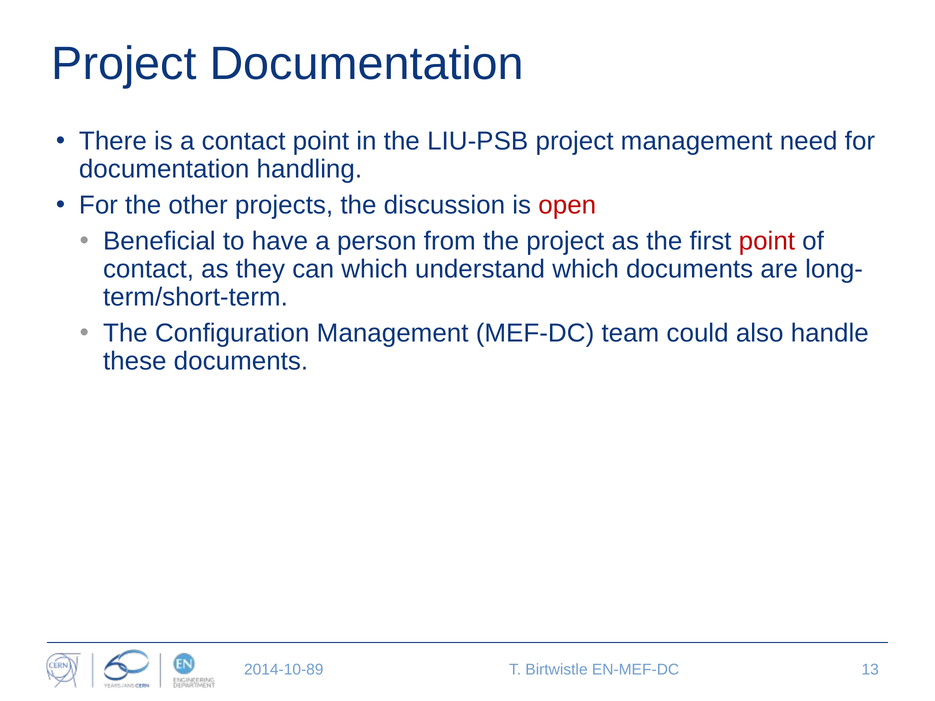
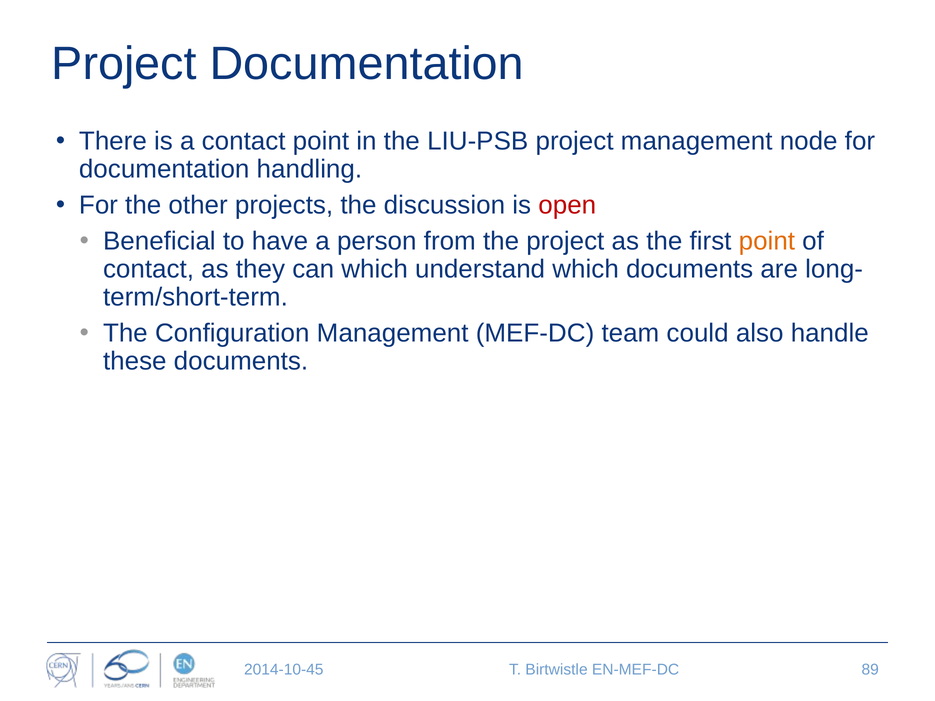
need: need -> node
point at (767, 241) colour: red -> orange
2014-10-89: 2014-10-89 -> 2014-10-45
13: 13 -> 89
